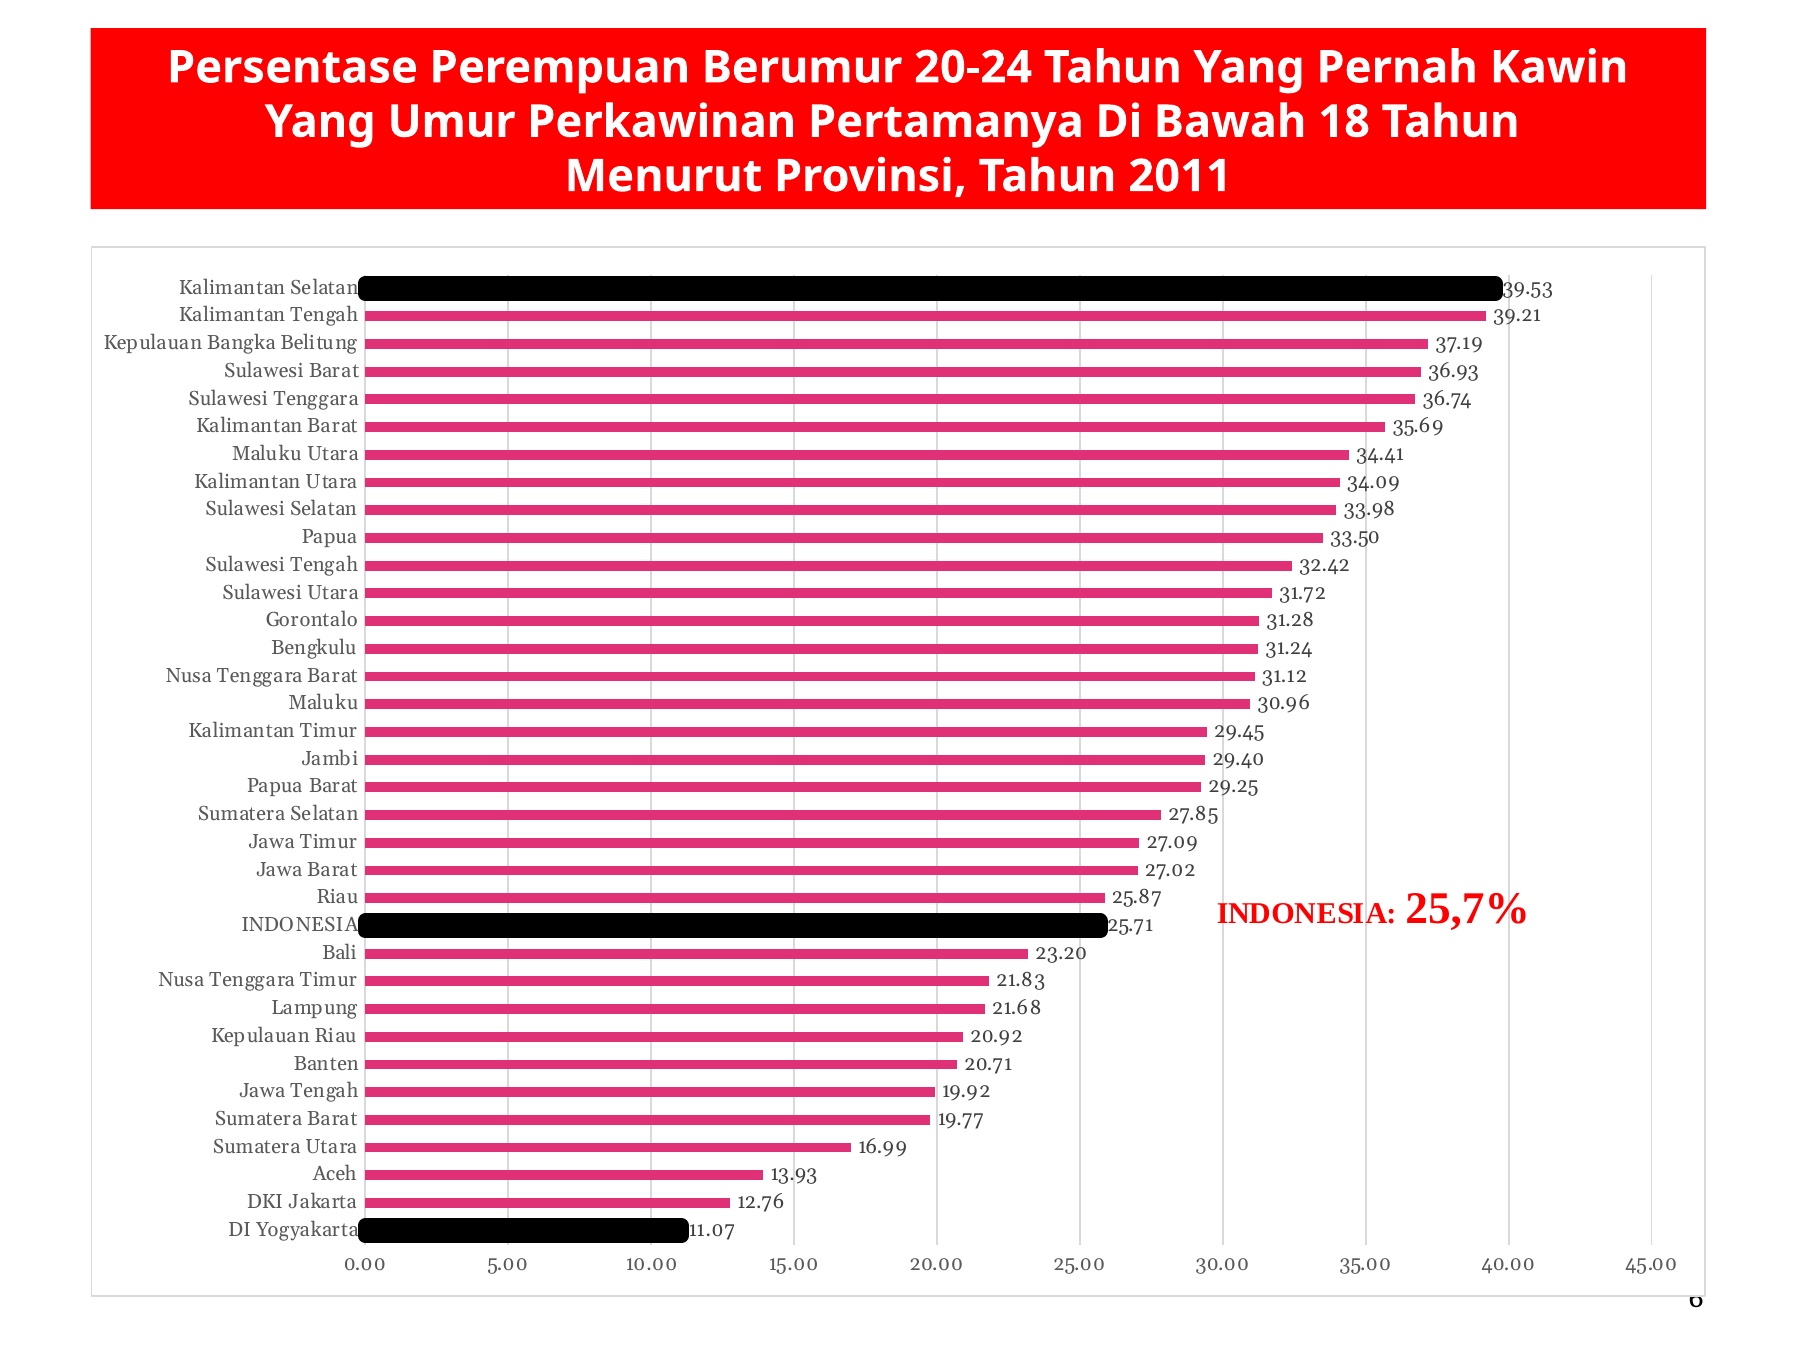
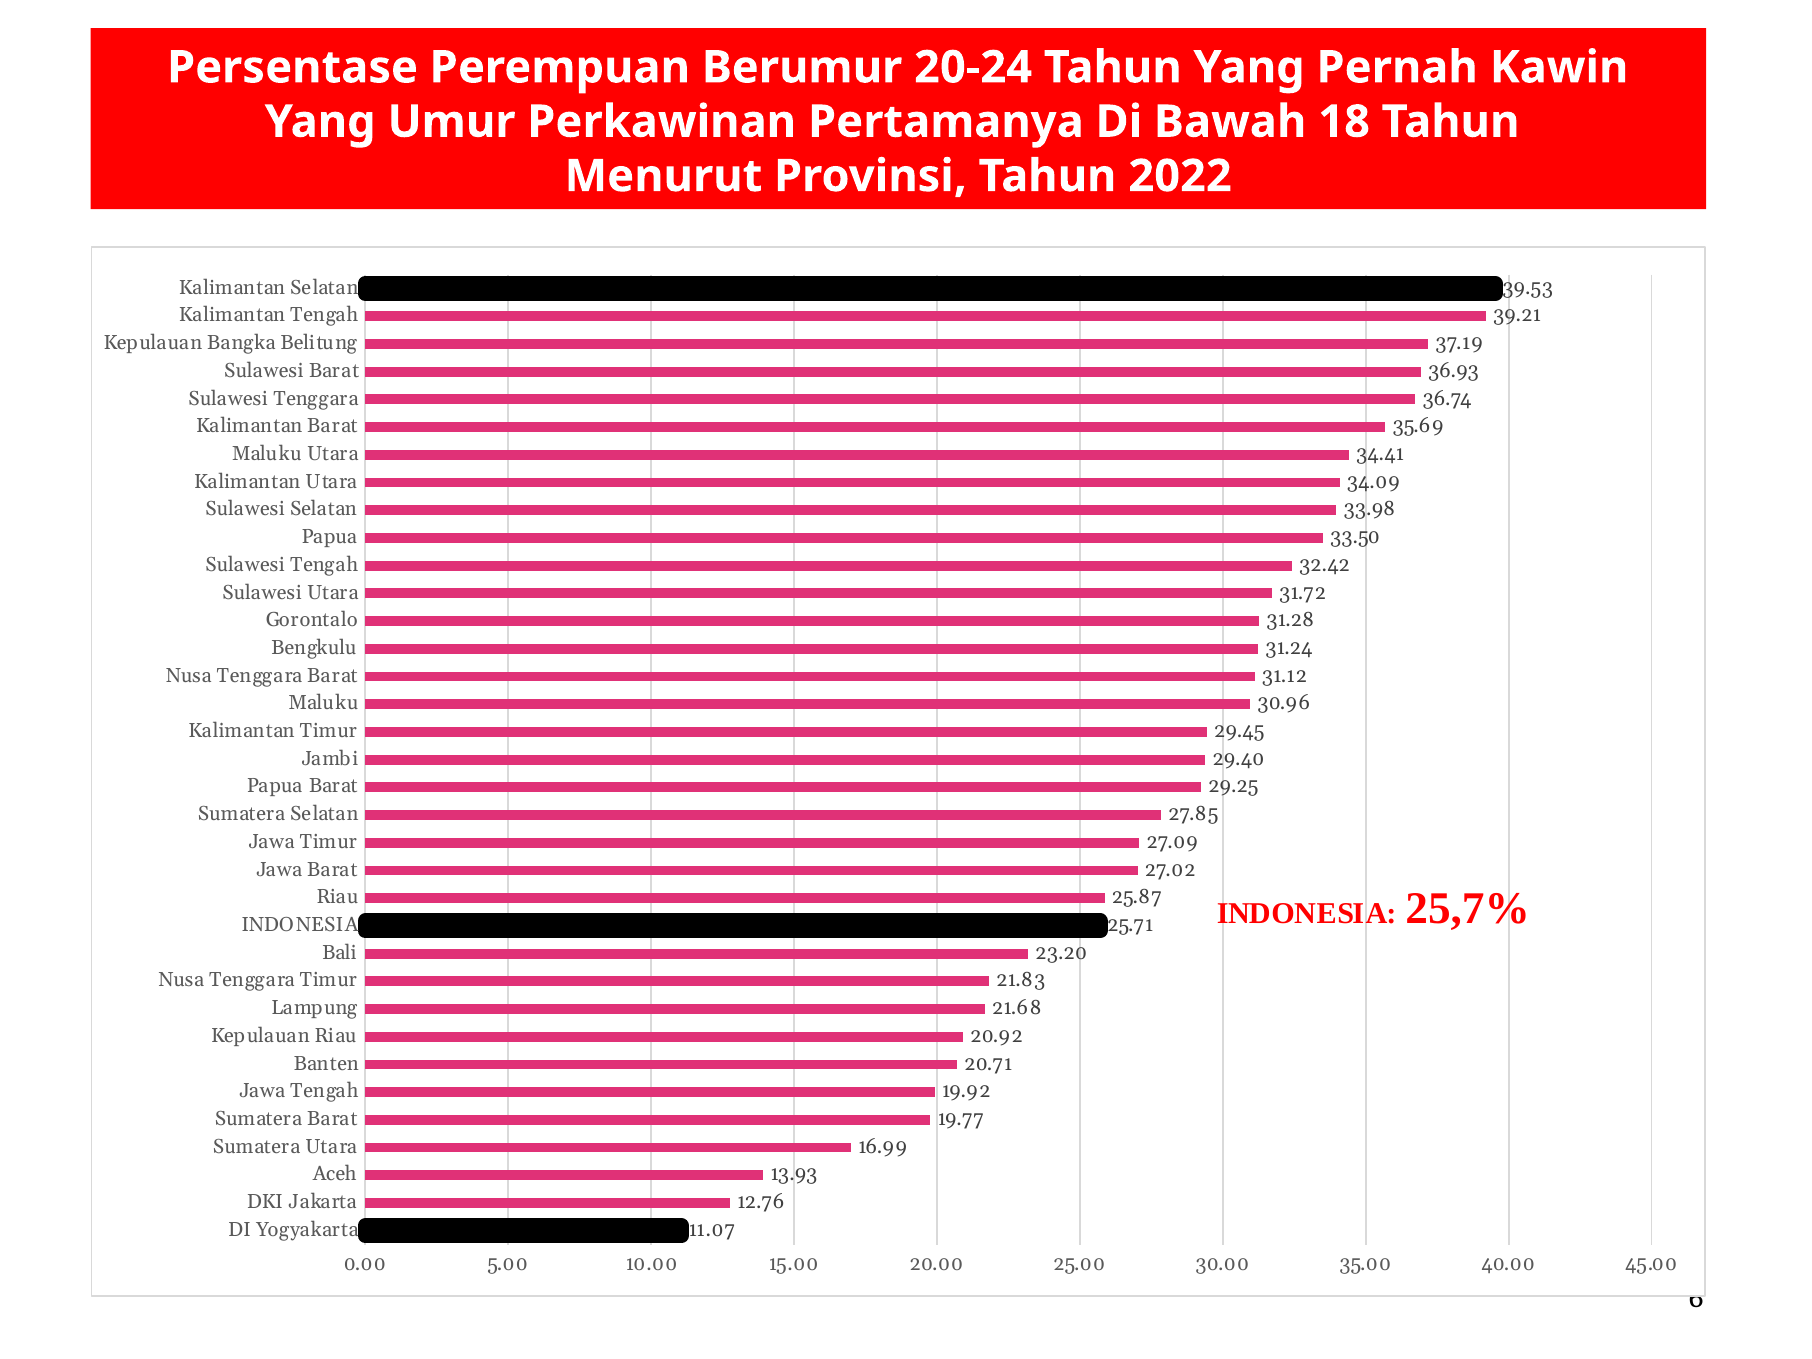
2011: 2011 -> 2022
